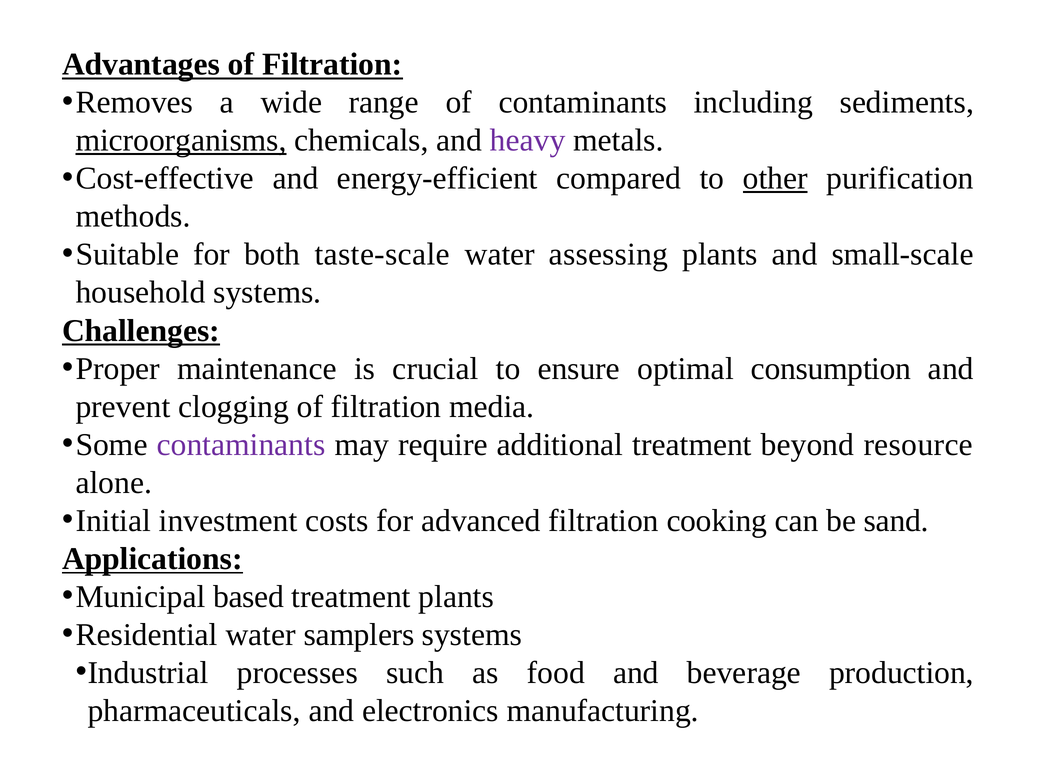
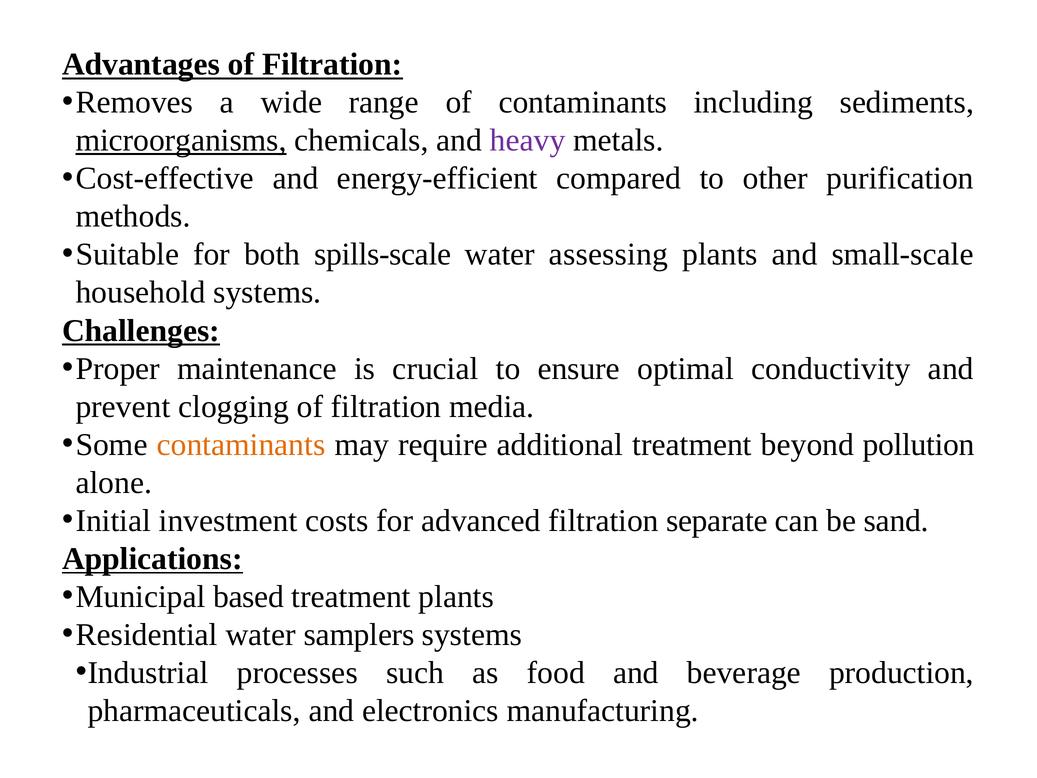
other underline: present -> none
taste-scale: taste-scale -> spills-scale
consumption: consumption -> conductivity
contaminants at (241, 444) colour: purple -> orange
resource: resource -> pollution
cooking: cooking -> separate
